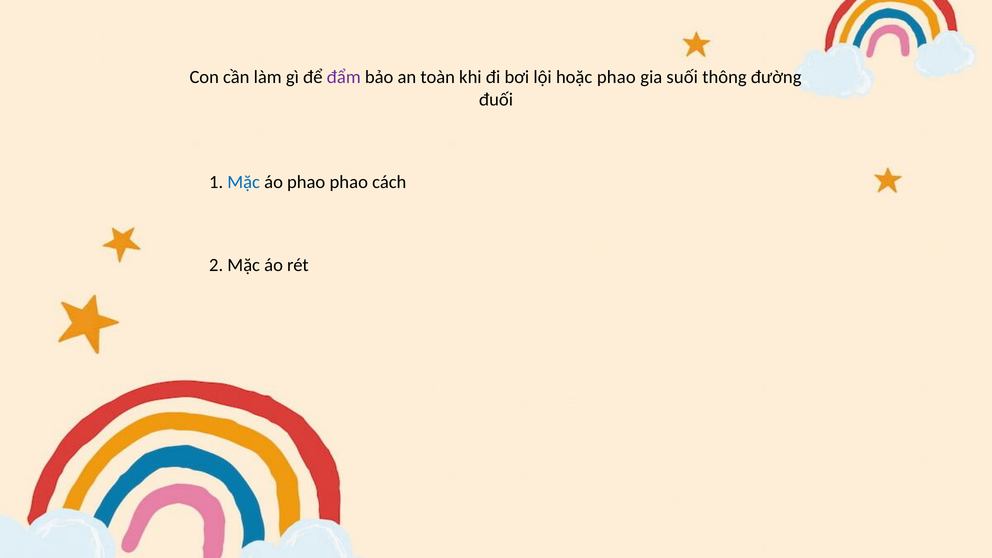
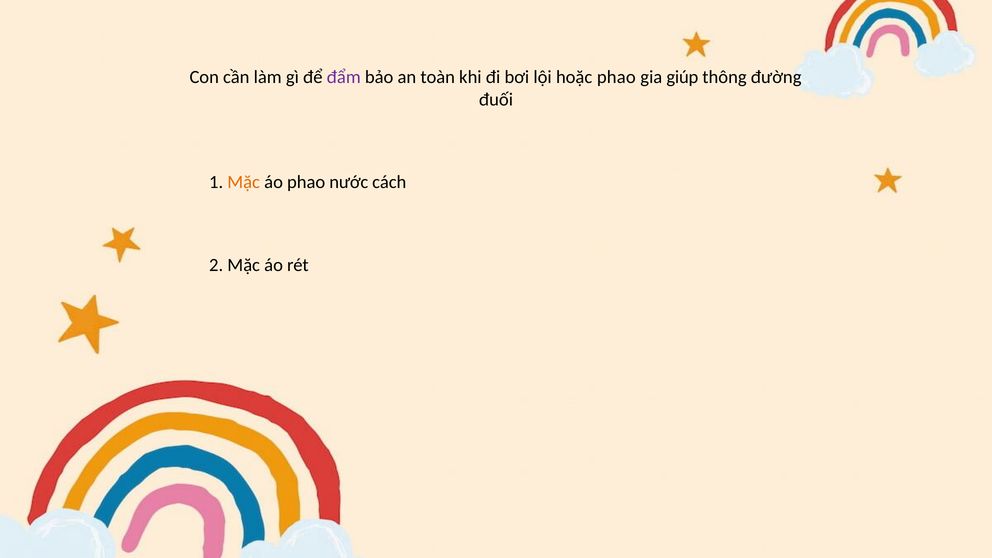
suối: suối -> giúp
Mặc at (244, 182) colour: blue -> orange
phao phao: phao -> nước
